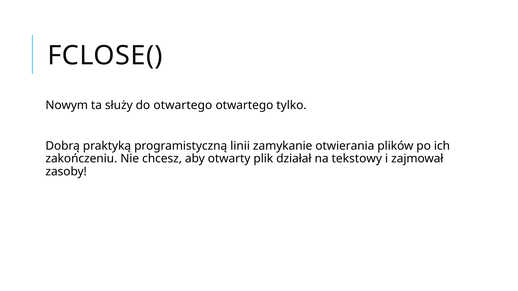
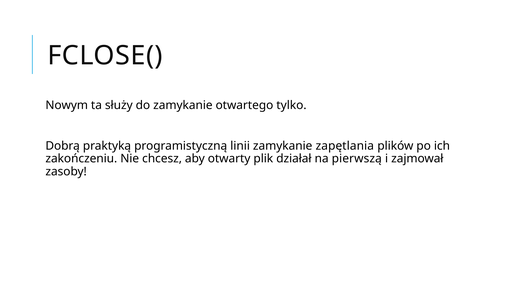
do otwartego: otwartego -> zamykanie
otwierania: otwierania -> zapętlania
tekstowy: tekstowy -> pierwszą
